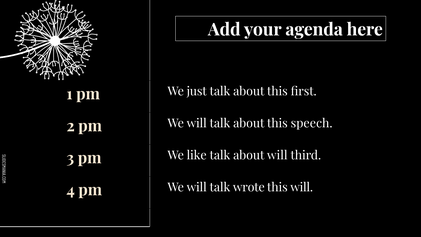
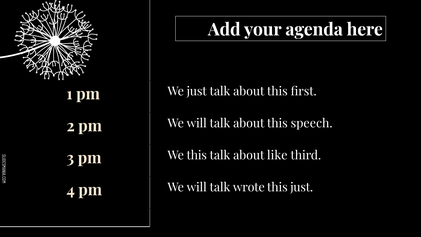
We like: like -> this
about will: will -> like
this will: will -> just
